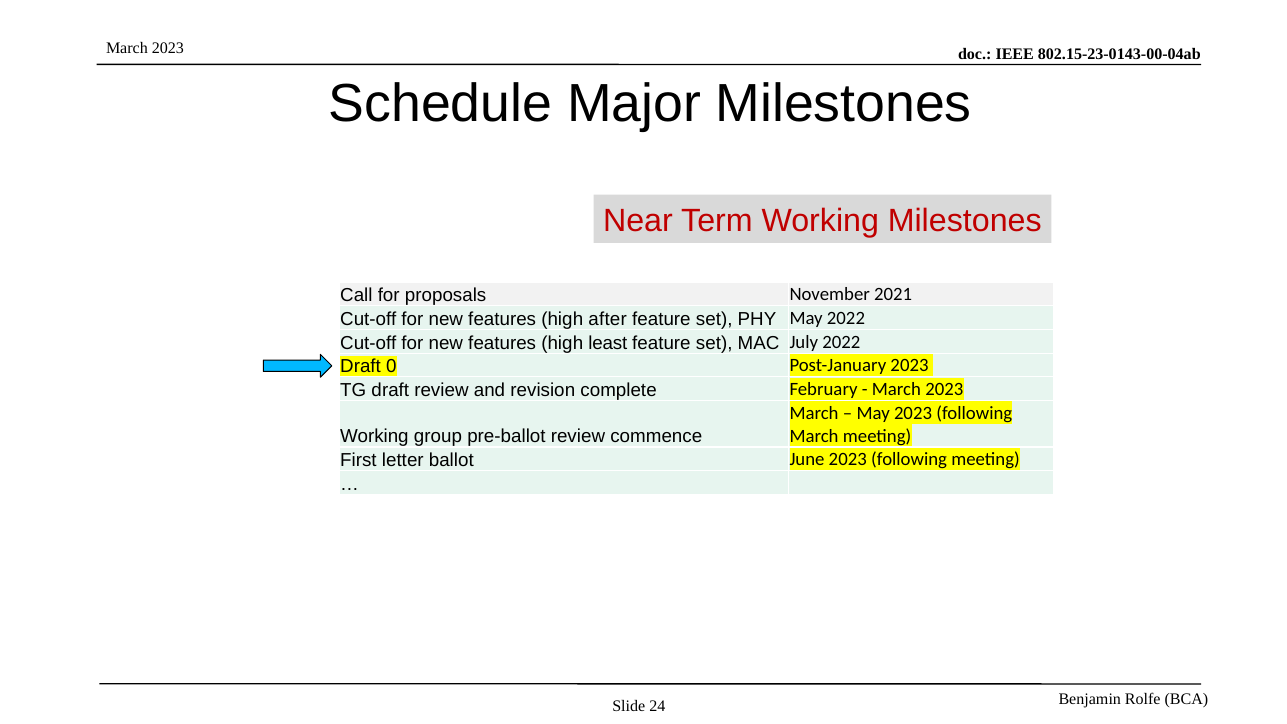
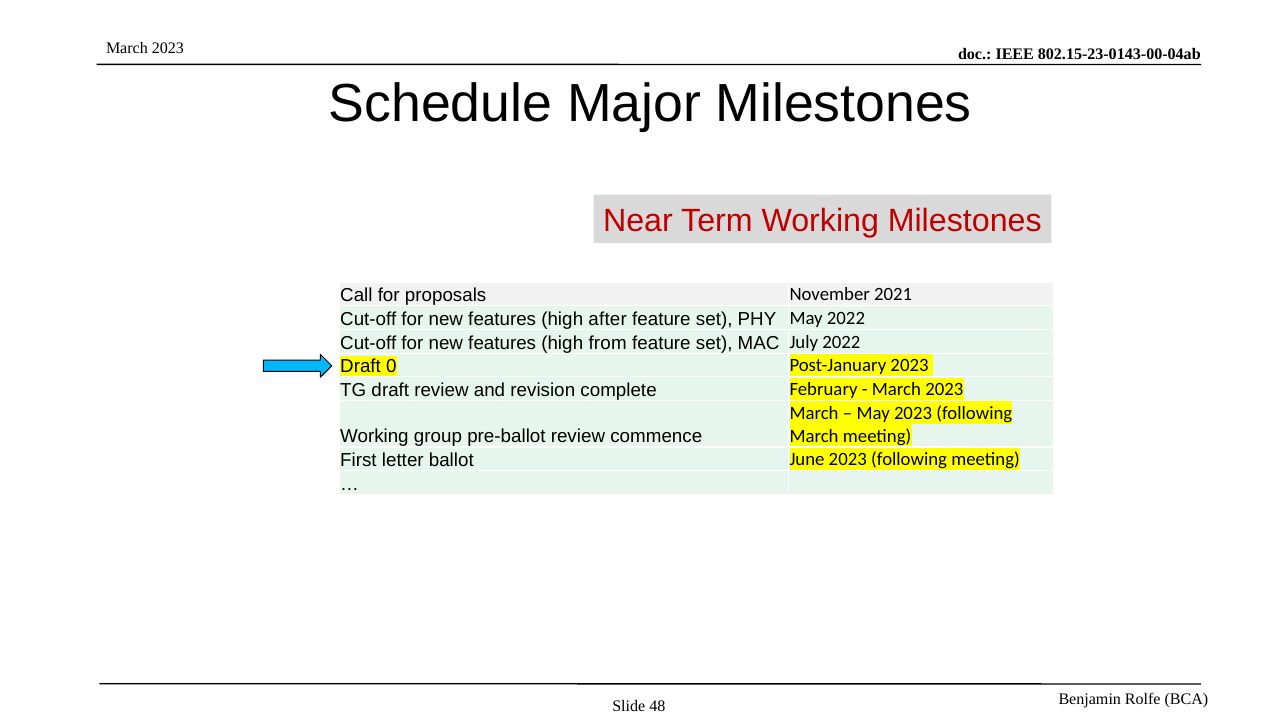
least: least -> from
24: 24 -> 48
